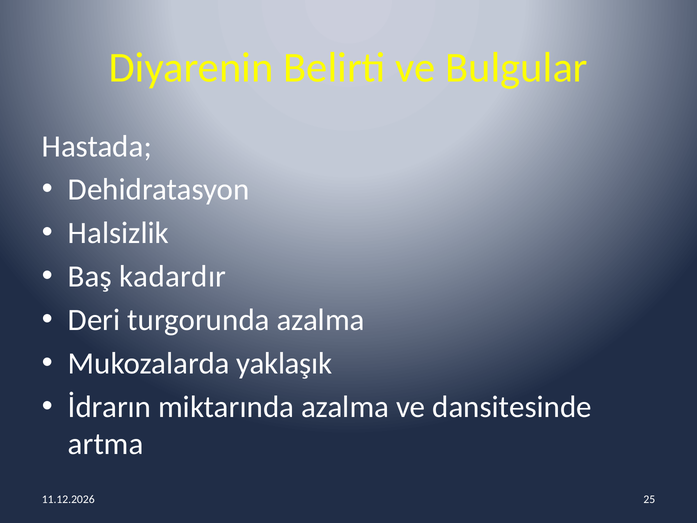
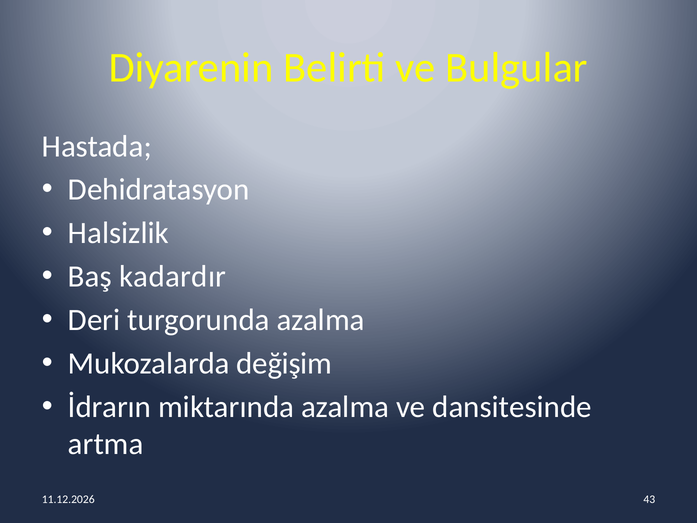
yaklaşık: yaklaşık -> değişim
25: 25 -> 43
